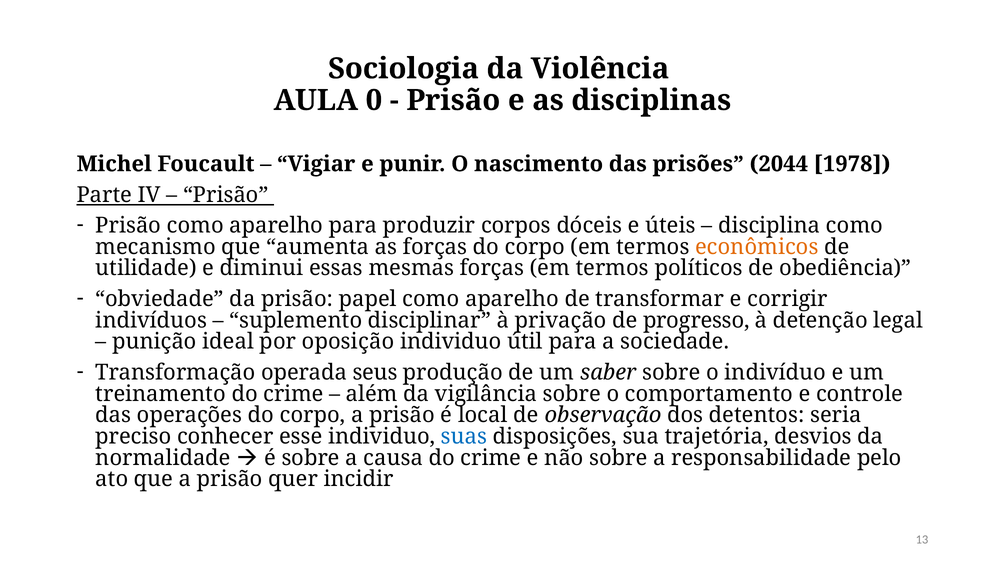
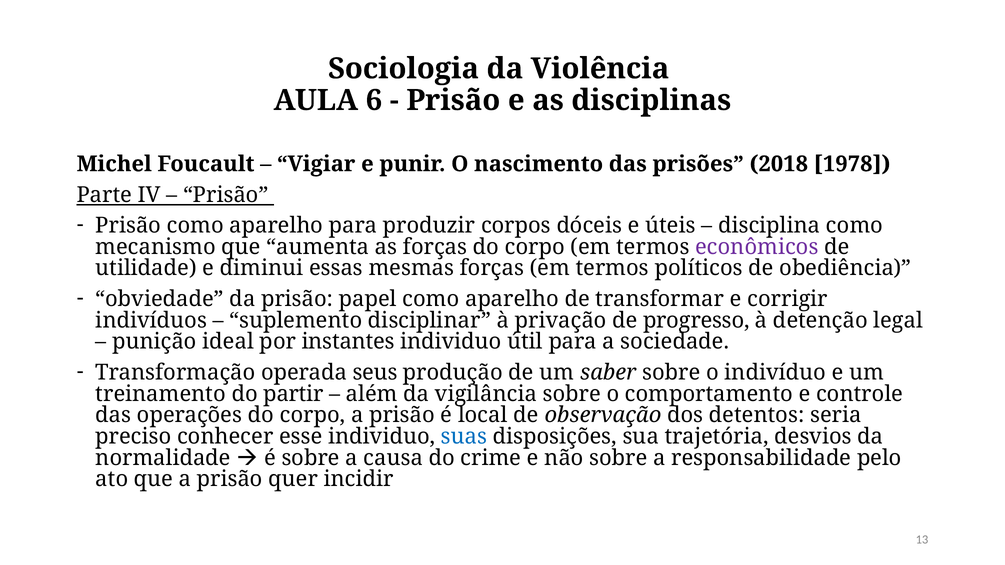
0: 0 -> 6
2044: 2044 -> 2018
econômicos colour: orange -> purple
oposição: oposição -> instantes
treinamento do crime: crime -> partir
